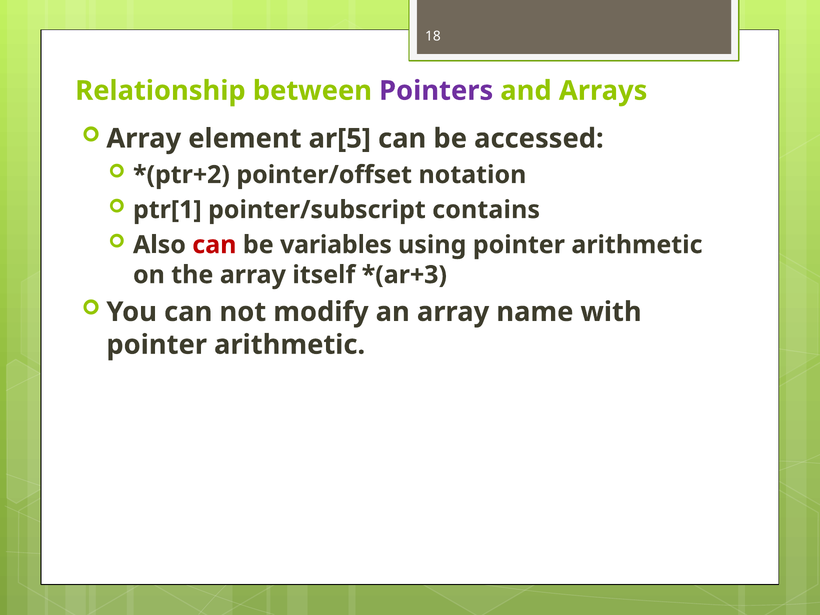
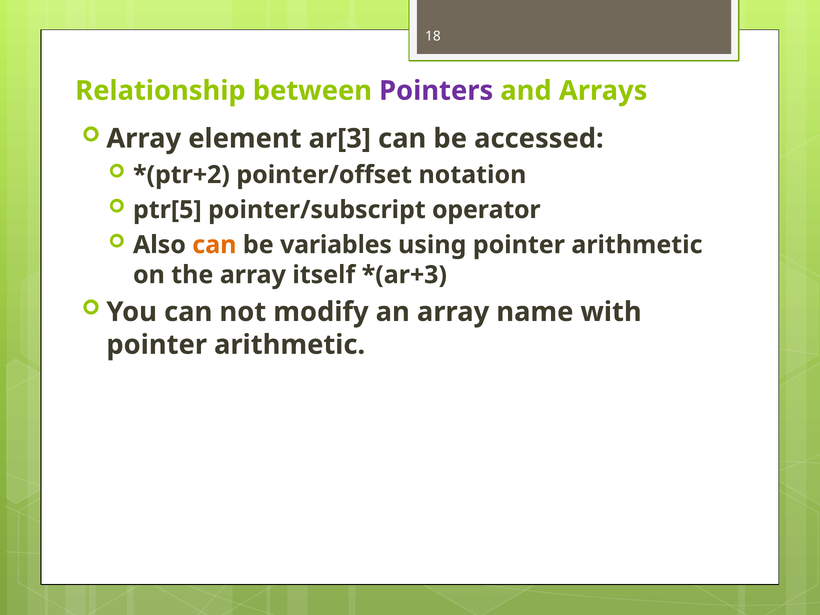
ar[5: ar[5 -> ar[3
ptr[1: ptr[1 -> ptr[5
contains: contains -> operator
can at (214, 245) colour: red -> orange
